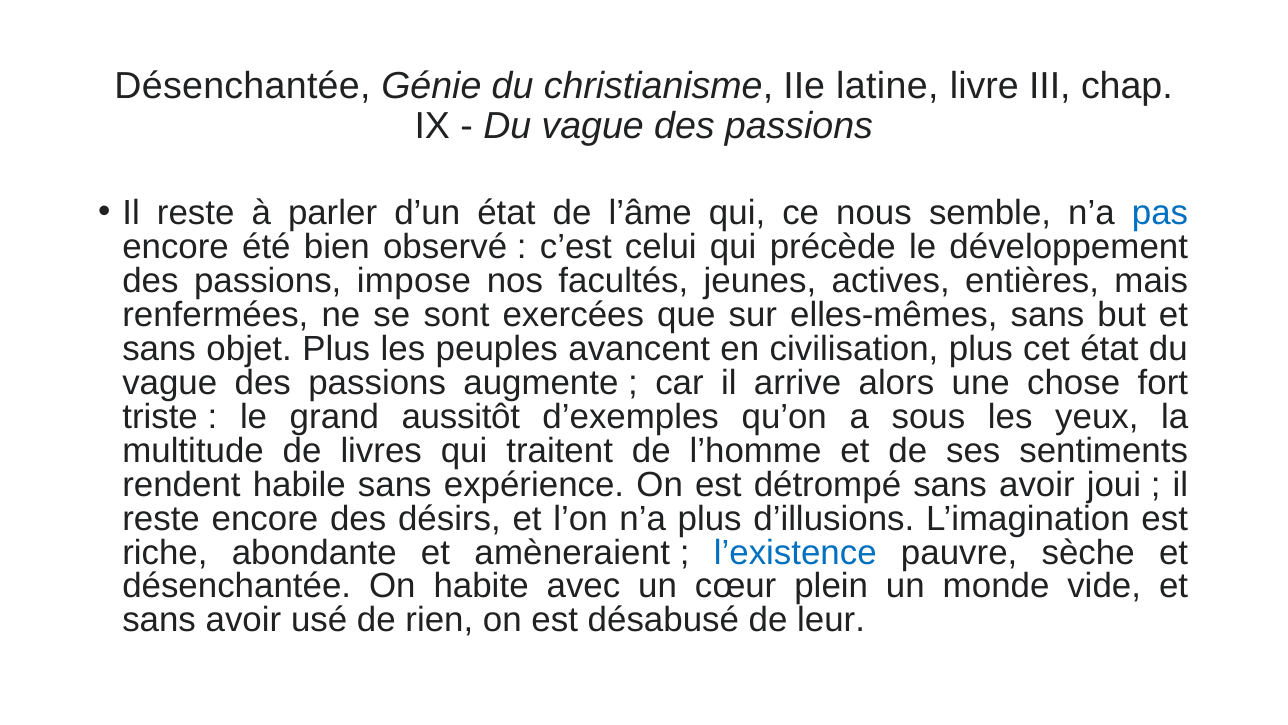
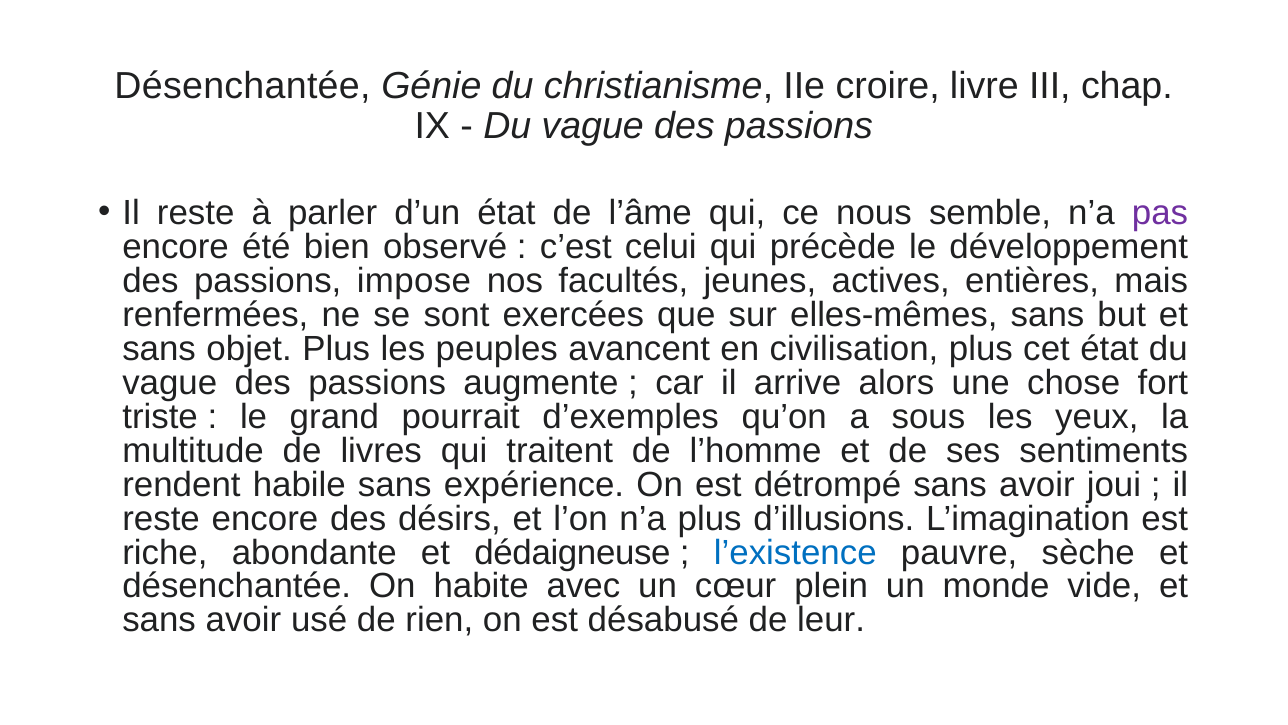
latine: latine -> croire
pas colour: blue -> purple
aussitôt: aussitôt -> pourrait
amèneraient: amèneraient -> dédaigneuse
